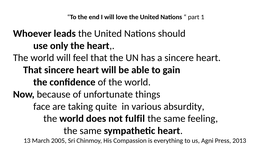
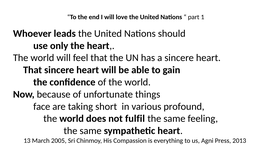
quite: quite -> short
absurdity: absurdity -> profound
